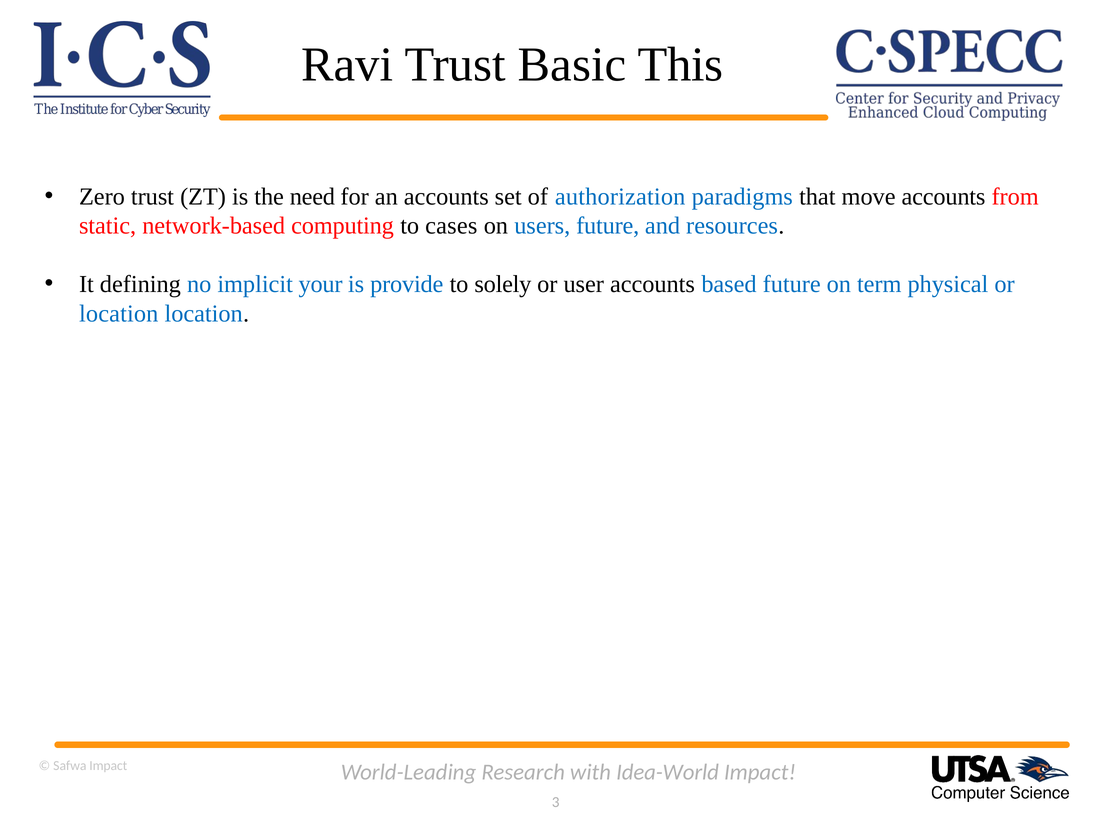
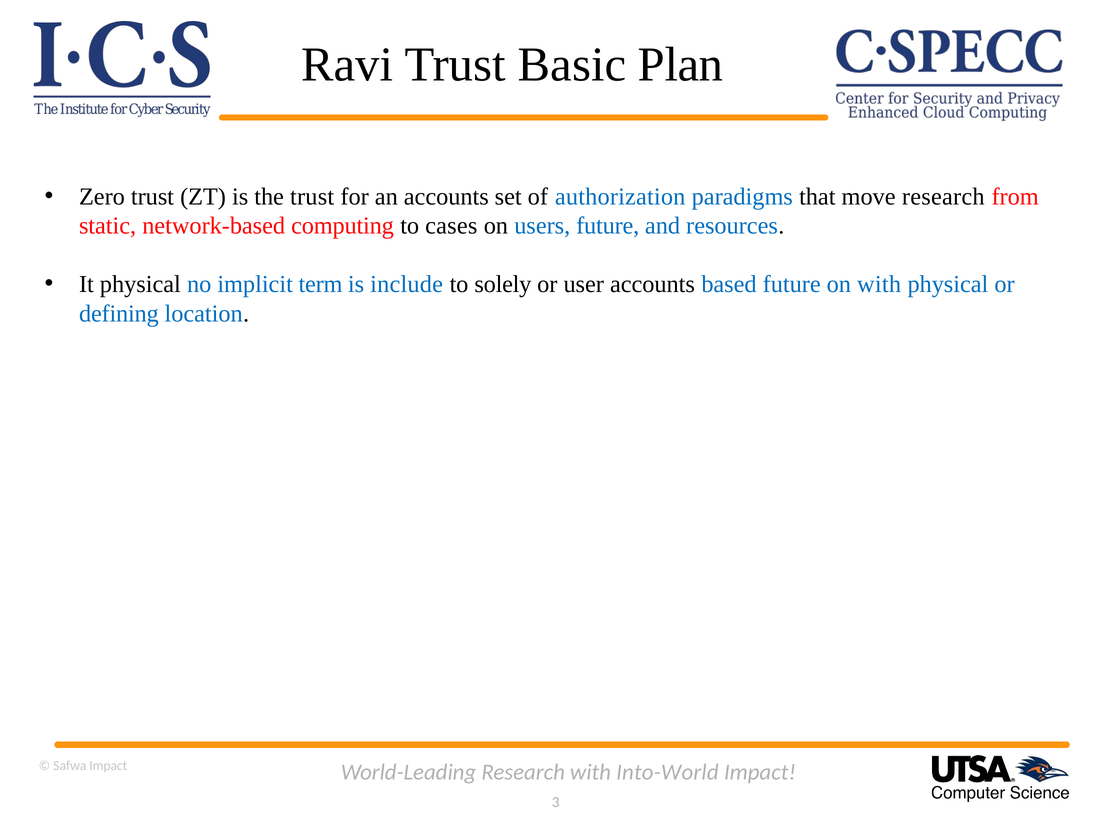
This: This -> Plan
the need: need -> trust
move accounts: accounts -> research
It defining: defining -> physical
your: your -> term
provide: provide -> include
on term: term -> with
location at (119, 313): location -> defining
Idea-World: Idea-World -> Into-World
